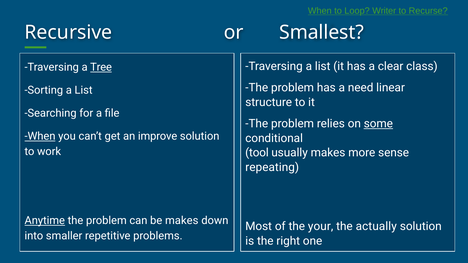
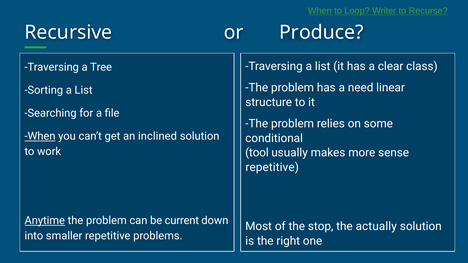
Smallest: Smallest -> Produce
Tree underline: present -> none
some underline: present -> none
improve: improve -> inclined
repeating at (272, 167): repeating -> repetitive
be makes: makes -> current
your: your -> stop
